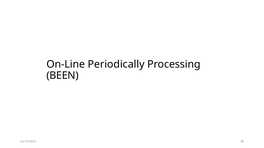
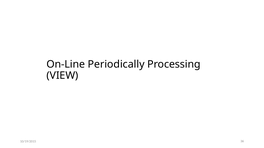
BEEN: BEEN -> VIEW
